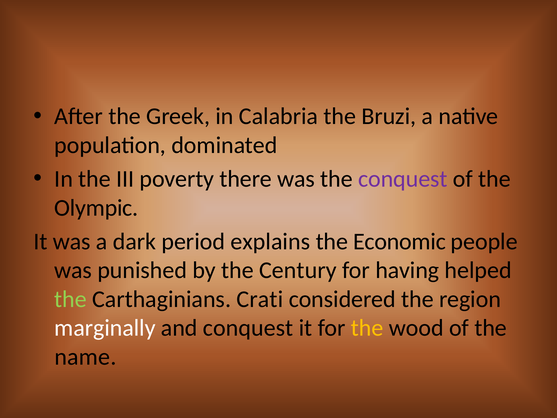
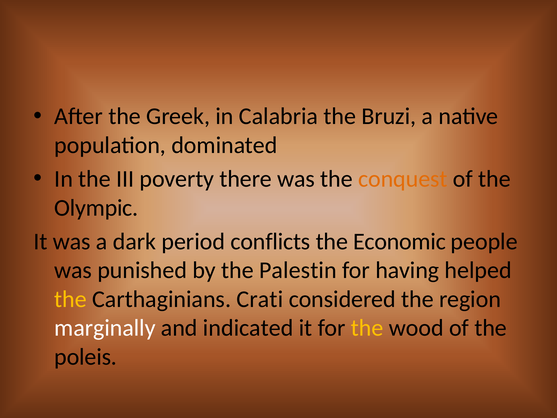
conquest at (403, 179) colour: purple -> orange
explains: explains -> conflicts
Century: Century -> Palestin
the at (71, 299) colour: light green -> yellow
and conquest: conquest -> indicated
name: name -> poleis
